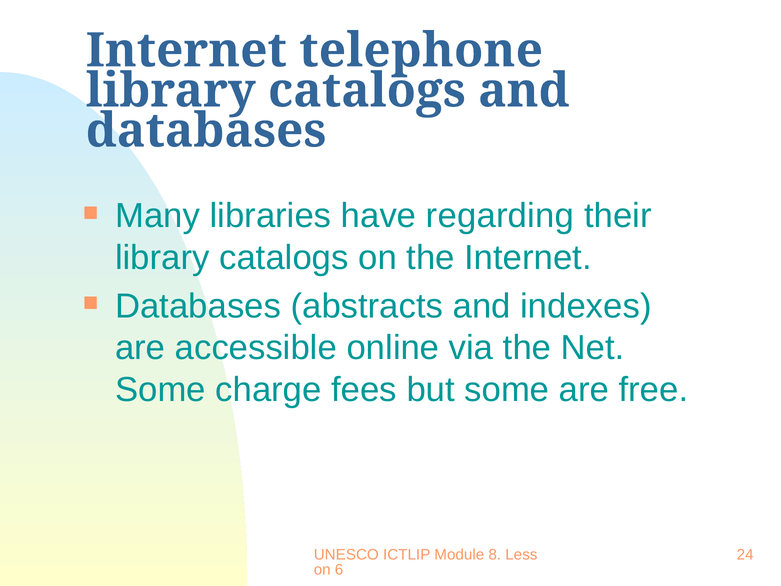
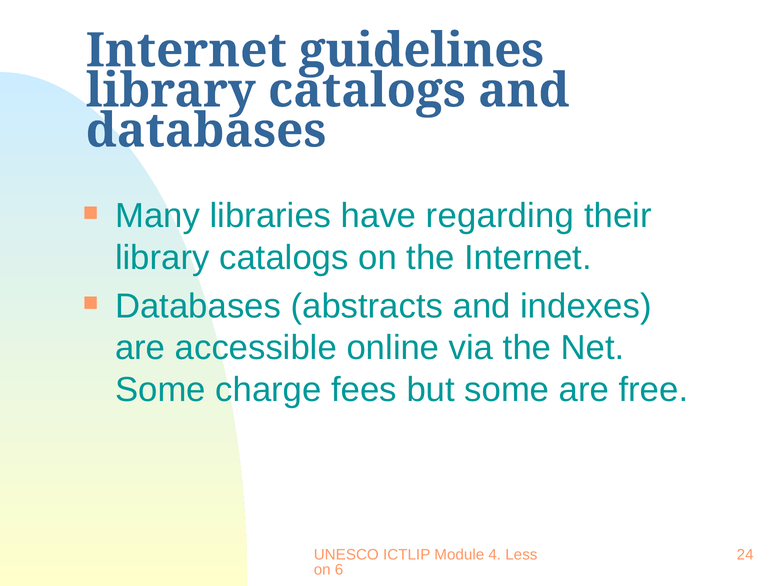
telephone: telephone -> guidelines
8: 8 -> 4
